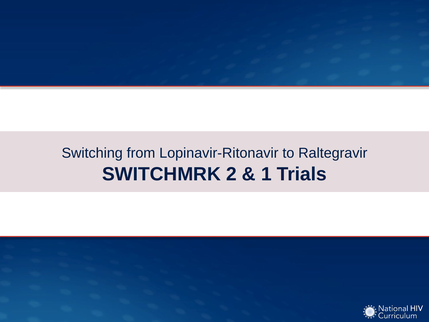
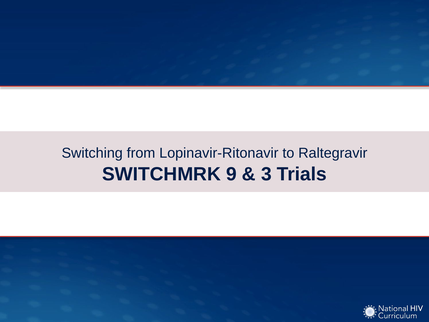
2: 2 -> 9
1: 1 -> 3
